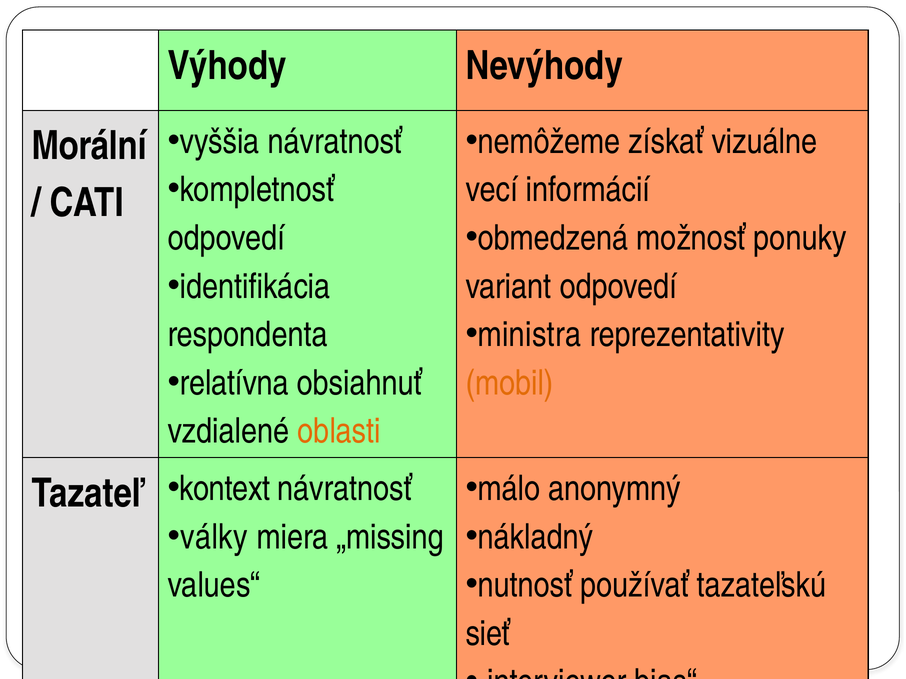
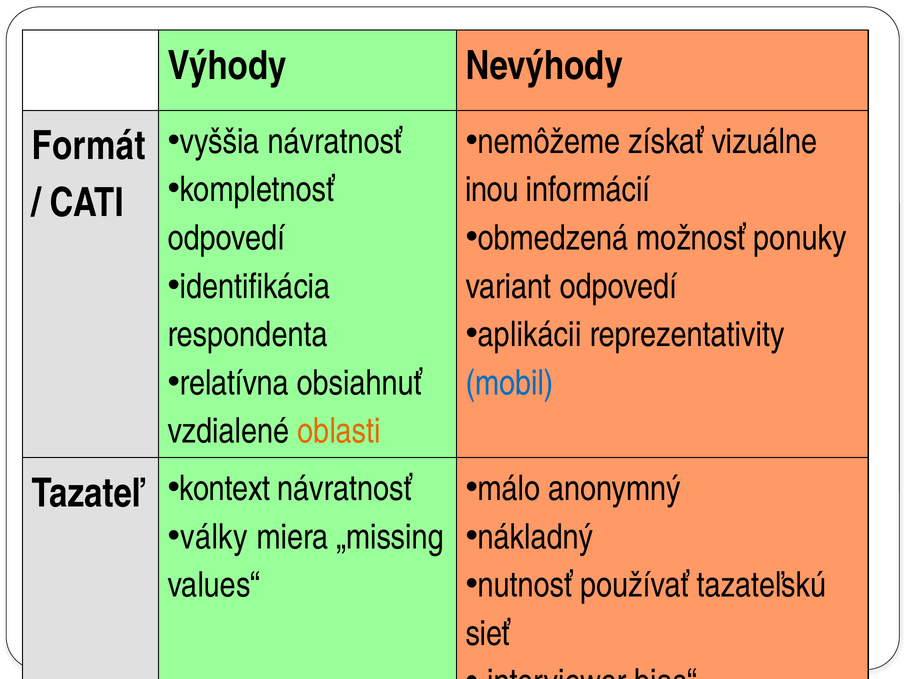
Morální: Morální -> Formát
vecí: vecí -> inou
ministra: ministra -> aplikácii
mobil colour: orange -> blue
